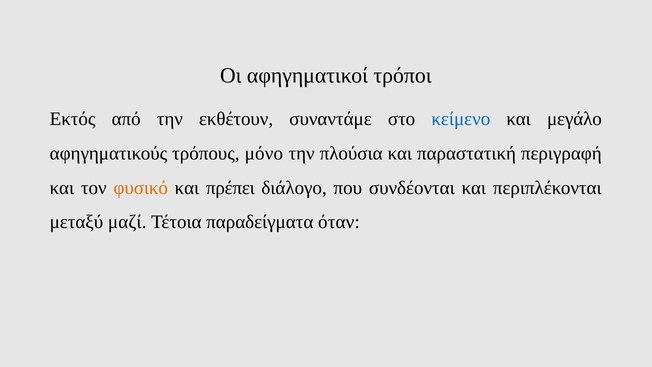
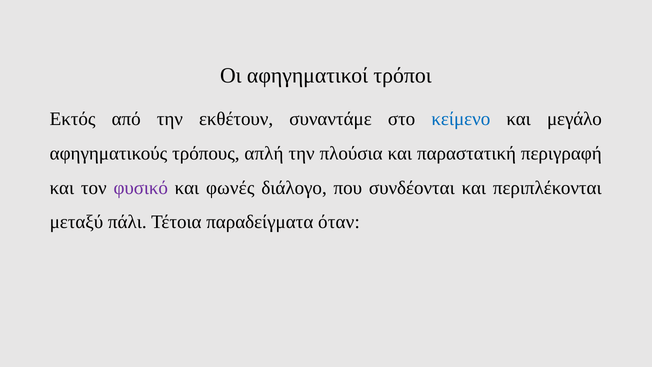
μόνο: μόνο -> απλή
φυσικό colour: orange -> purple
πρέπει: πρέπει -> φωνές
μαζί: μαζί -> πάλι
